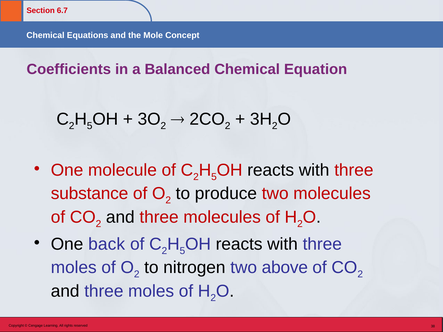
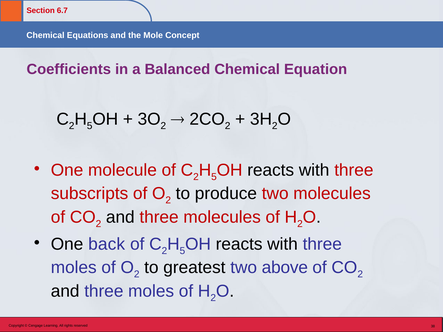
substance: substance -> subscripts
nitrogen: nitrogen -> greatest
